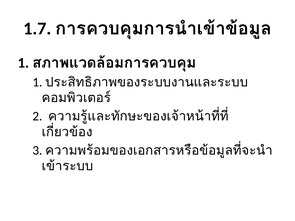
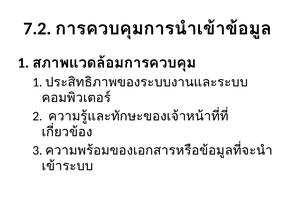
1.7: 1.7 -> 7.2
